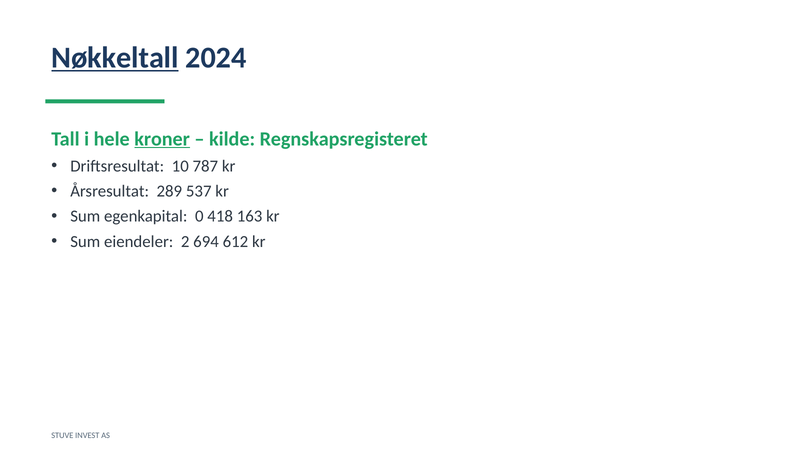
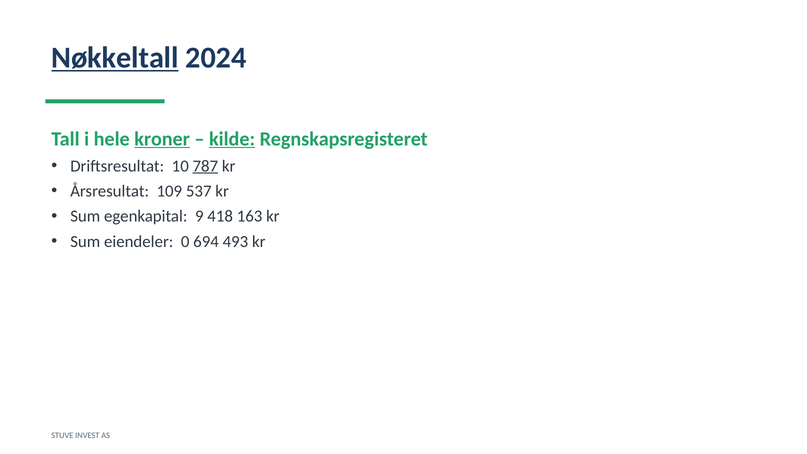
kilde underline: none -> present
787 underline: none -> present
289: 289 -> 109
0: 0 -> 9
2: 2 -> 0
612: 612 -> 493
